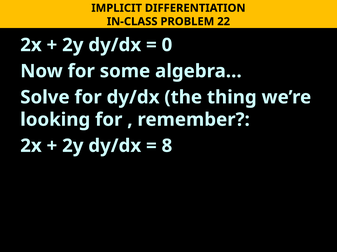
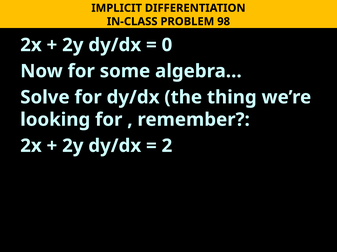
22: 22 -> 98
8: 8 -> 2
